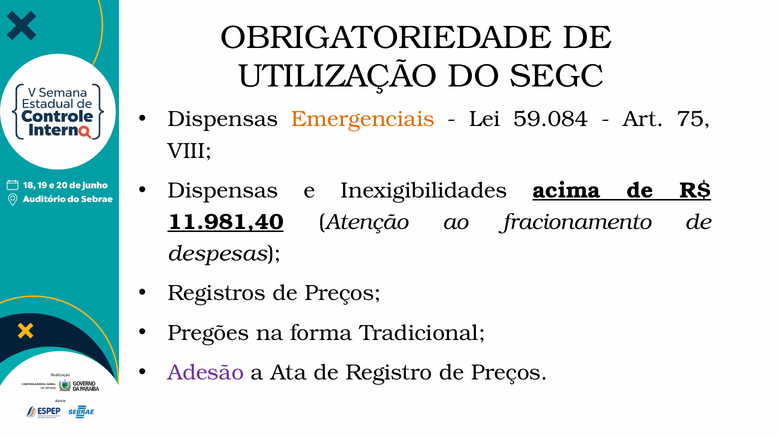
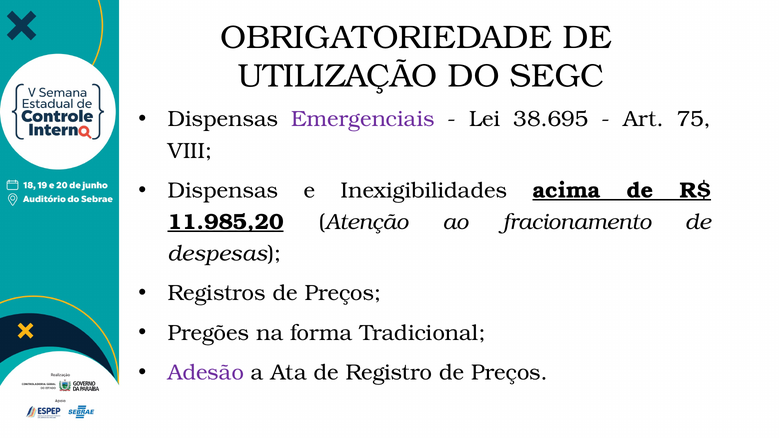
Emergenciais colour: orange -> purple
59.084: 59.084 -> 38.695
11.981,40: 11.981,40 -> 11.985,20
